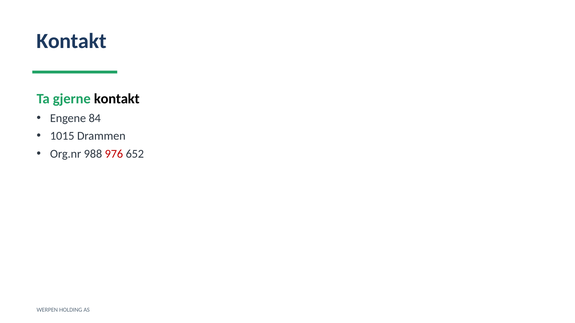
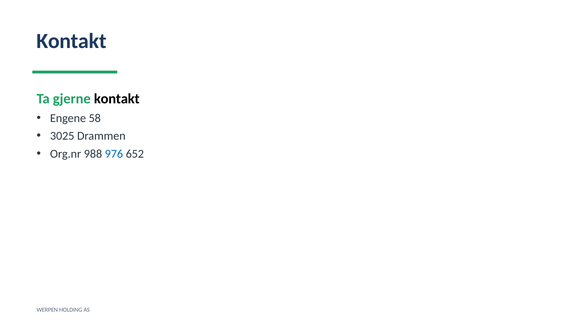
84: 84 -> 58
1015: 1015 -> 3025
976 colour: red -> blue
